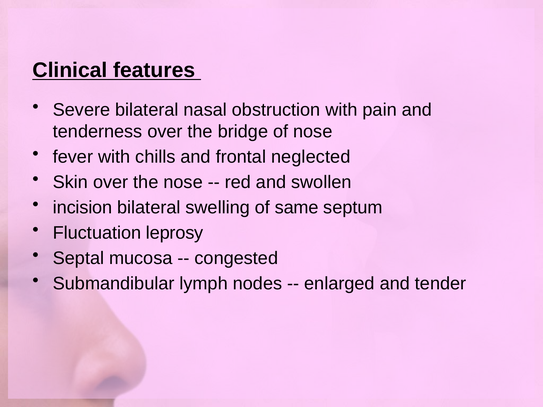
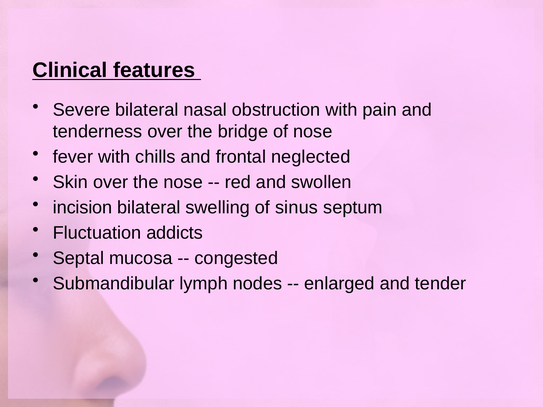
same: same -> sinus
leprosy: leprosy -> addicts
